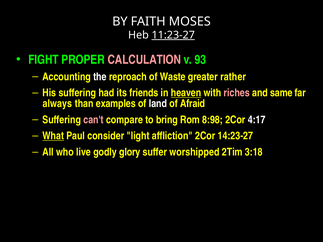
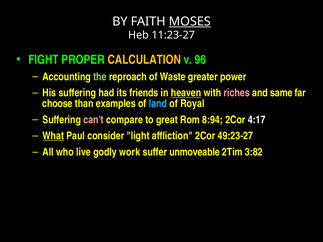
MOSES underline: none -> present
11:23-27 underline: present -> none
CALCULATION colour: pink -> yellow
93: 93 -> 96
the colour: white -> light green
rather: rather -> power
always: always -> choose
land colour: white -> light blue
Afraid: Afraid -> Royal
bring: bring -> great
8:98: 8:98 -> 8:94
14:23-27: 14:23-27 -> 49:23-27
glory: glory -> work
worshipped: worshipped -> unmoveable
3:18: 3:18 -> 3:82
